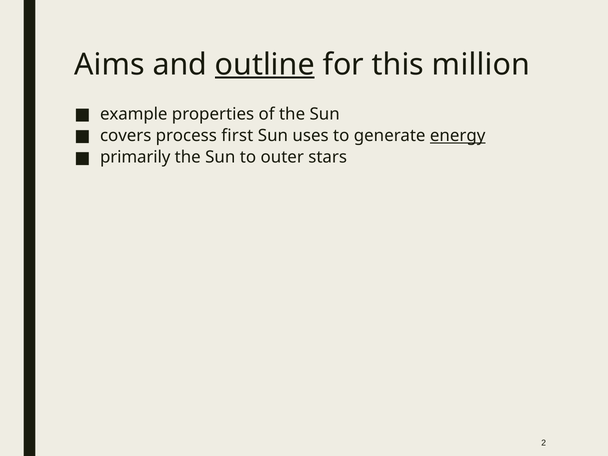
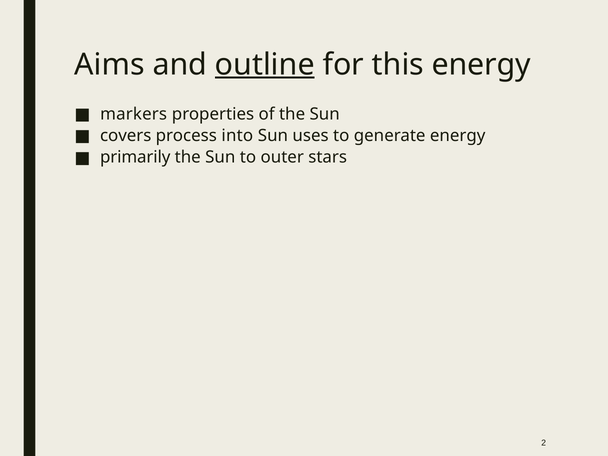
this million: million -> energy
example: example -> markers
first: first -> into
energy at (458, 136) underline: present -> none
